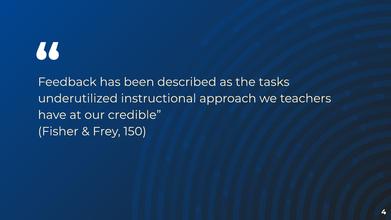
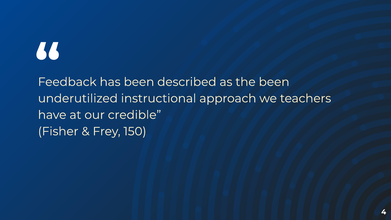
the tasks: tasks -> been
